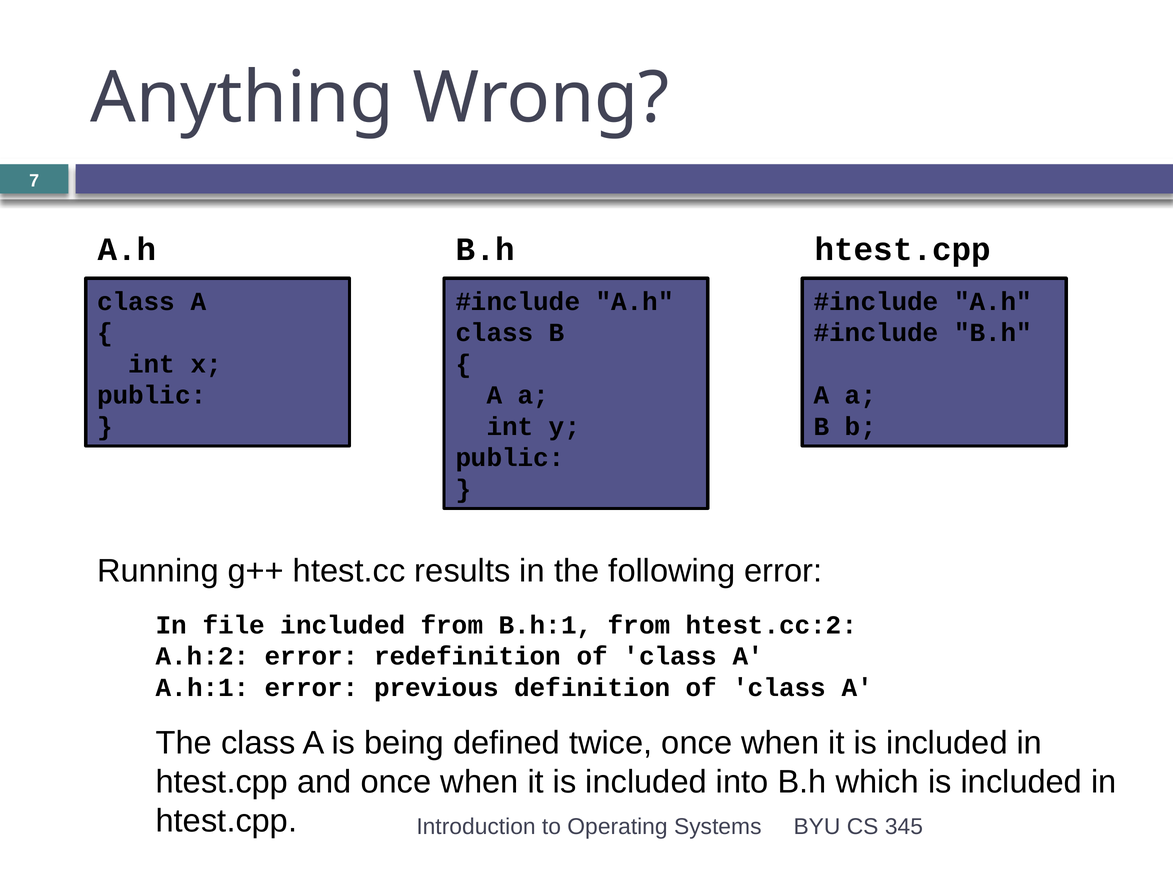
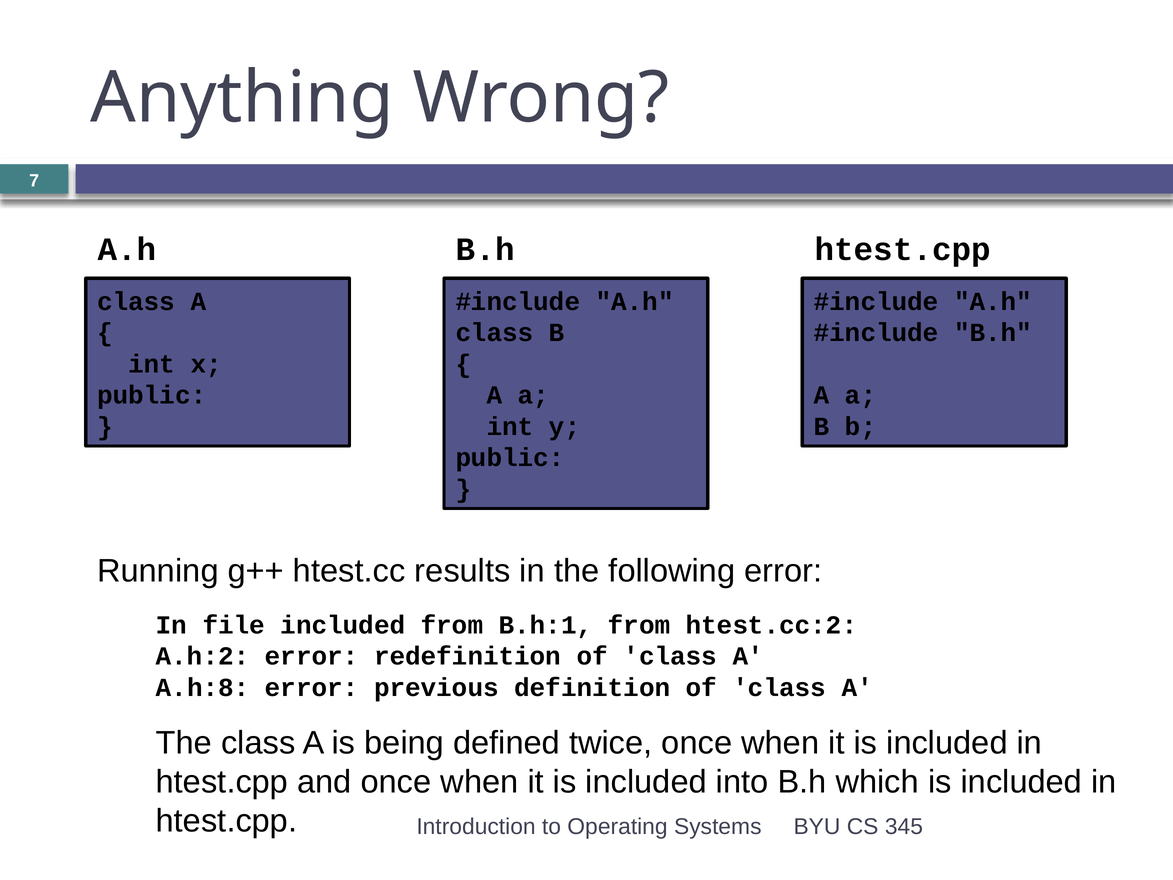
A.h:1: A.h:1 -> A.h:8
